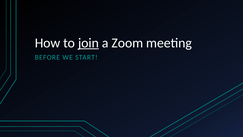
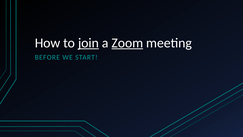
Zoom underline: none -> present
